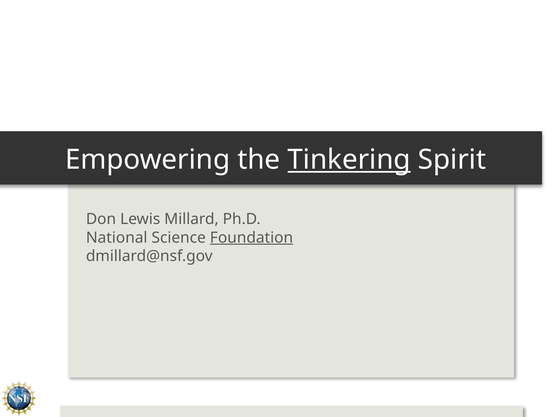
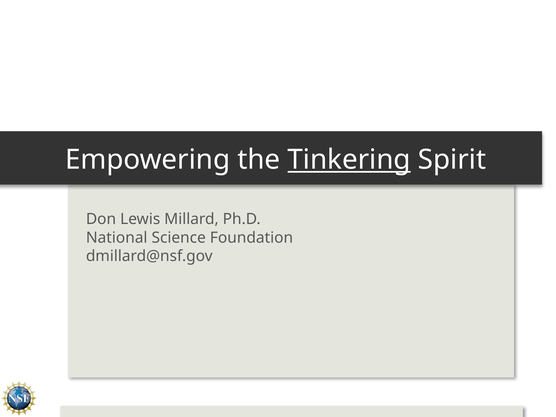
Foundation underline: present -> none
